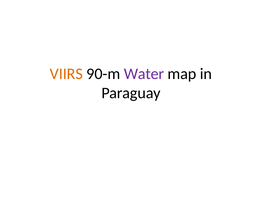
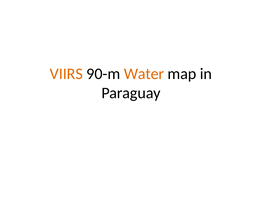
Water colour: purple -> orange
